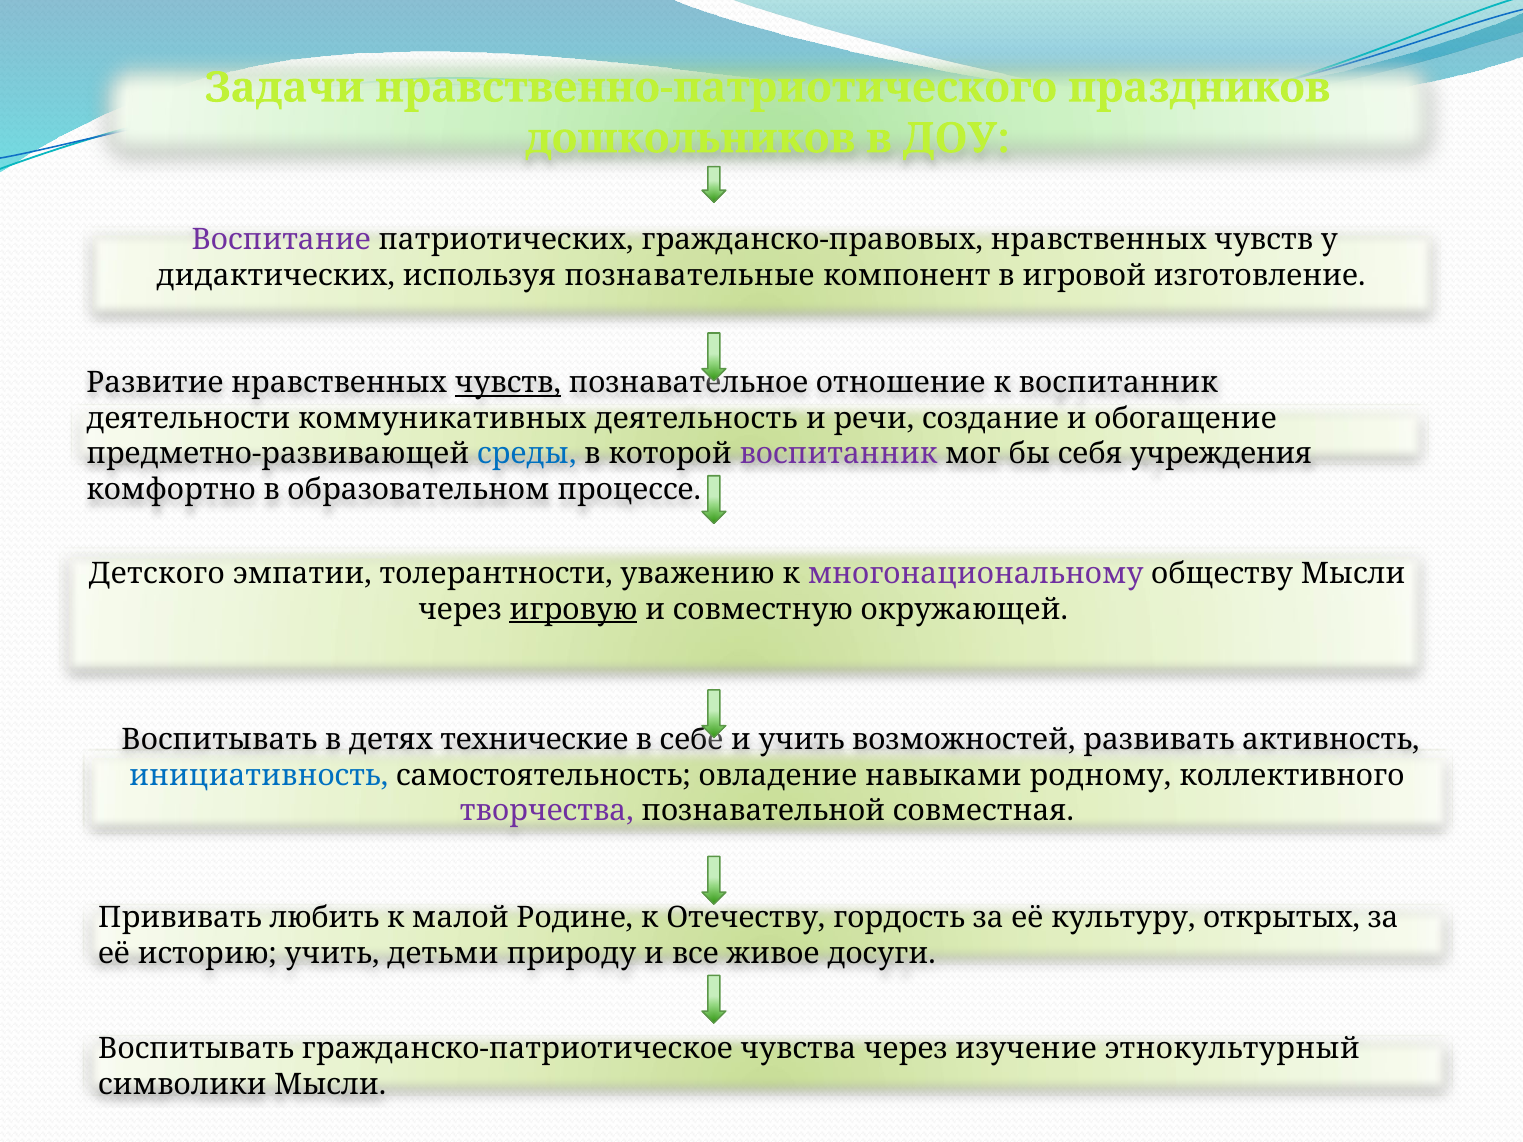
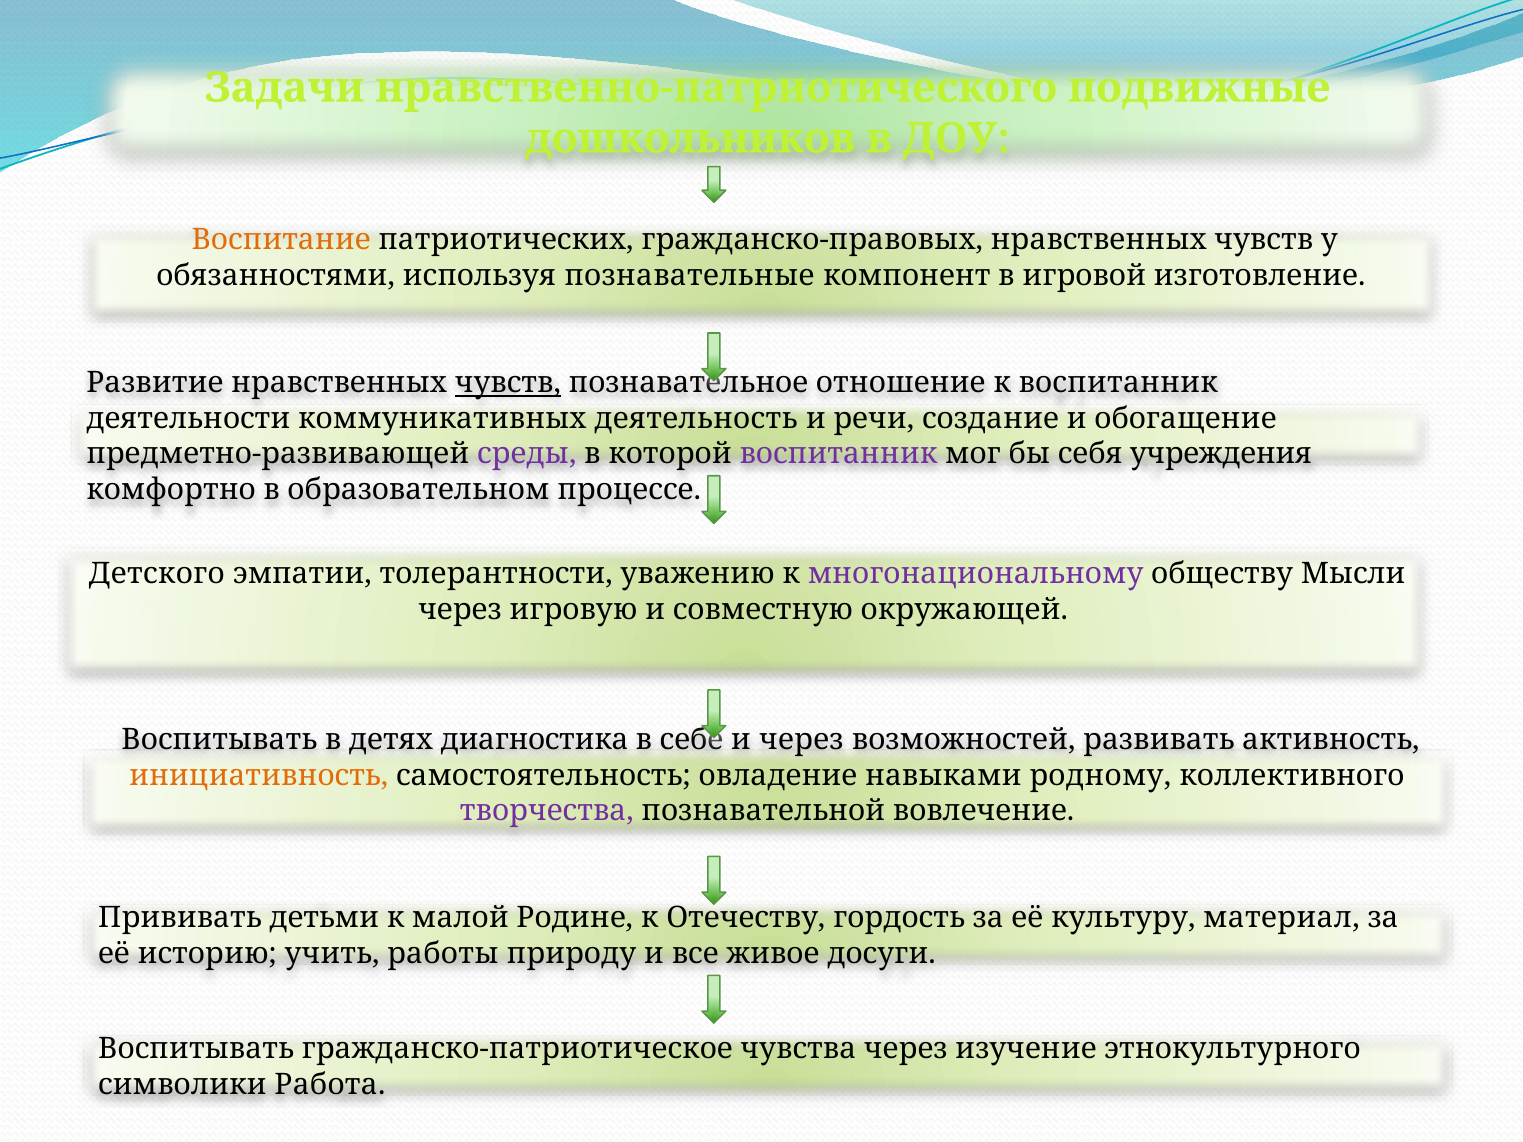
праздников: праздников -> подвижные
Воспитание colour: purple -> orange
дидактических: дидактических -> обязанностями
среды colour: blue -> purple
игровую underline: present -> none
технические: технические -> диагностика
учить at (802, 740): учить -> через
инициативность colour: blue -> orange
совместная: совместная -> вовлечение
любить: любить -> детьми
открытых: открытых -> материал
детьми: детьми -> работы
этнокультурный: этнокультурный -> этнокультурного
символики Мысли: Мысли -> Работа
